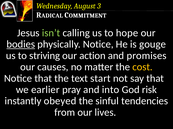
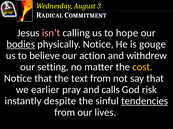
isn’t colour: light green -> pink
striving: striving -> believe
promises: promises -> withdrew
causes: causes -> setting
text start: start -> from
into: into -> calls
obeyed: obeyed -> despite
tendencies underline: none -> present
